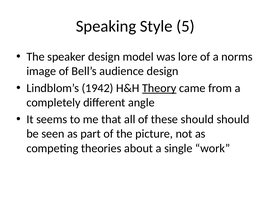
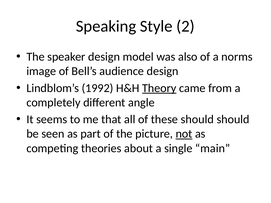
5: 5 -> 2
lore: lore -> also
1942: 1942 -> 1992
not underline: none -> present
work: work -> main
